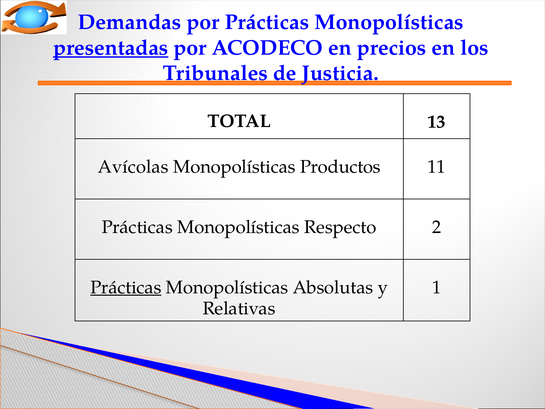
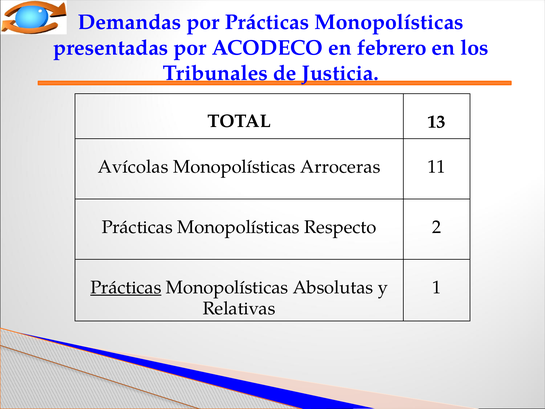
presentadas underline: present -> none
precios: precios -> febrero
Productos: Productos -> Arroceras
